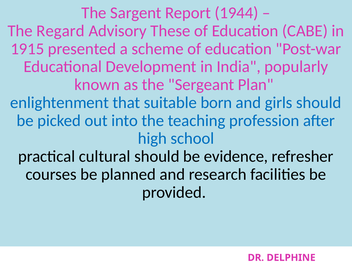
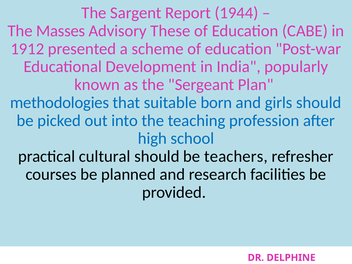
Regard: Regard -> Masses
1915: 1915 -> 1912
enlightenment: enlightenment -> methodologies
evidence: evidence -> teachers
